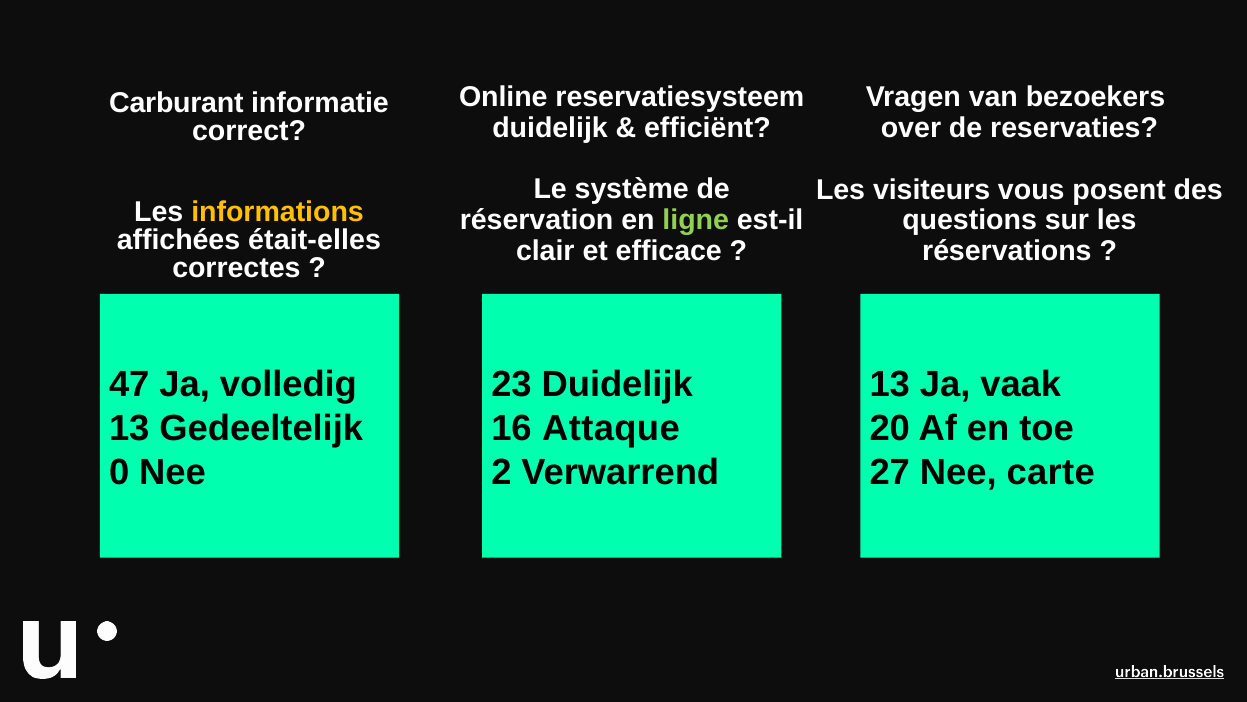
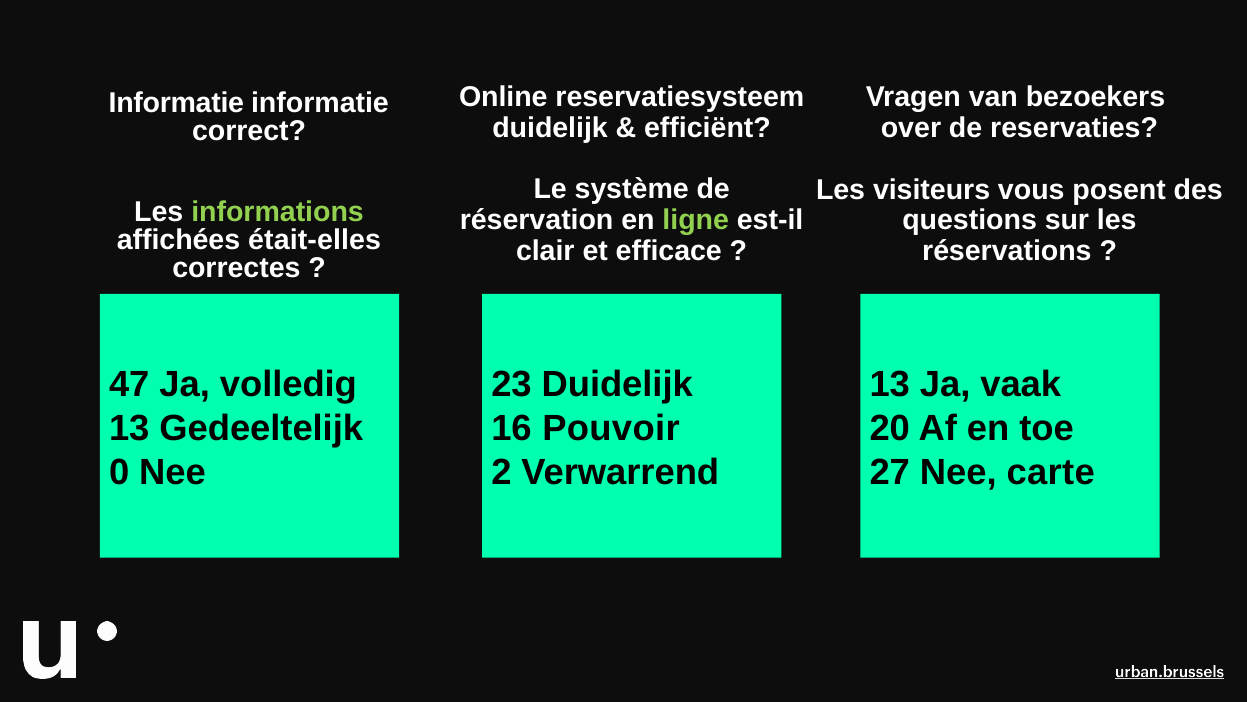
Carburant at (176, 103): Carburant -> Informatie
informations colour: yellow -> light green
Attaque: Attaque -> Pouvoir
